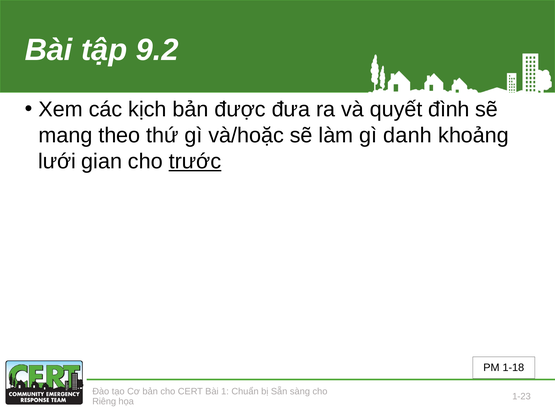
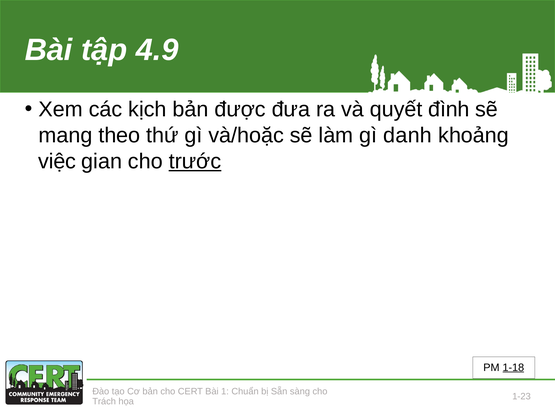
9.2: 9.2 -> 4.9
lưới: lưới -> việc
1-18 underline: none -> present
Riêng: Riêng -> Trách
